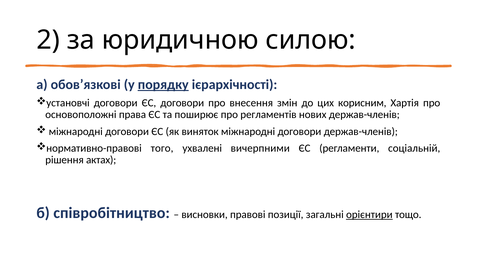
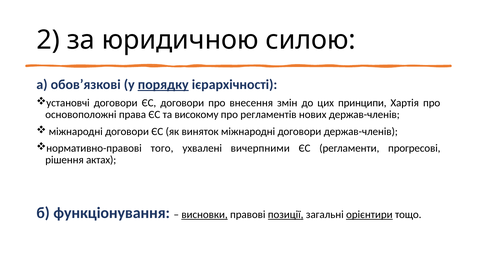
корисним: корисним -> принципи
поширює: поширює -> високому
соціальній: соціальній -> прогресові
співробітництво: співробітництво -> функціонування
висновки underline: none -> present
позиції underline: none -> present
